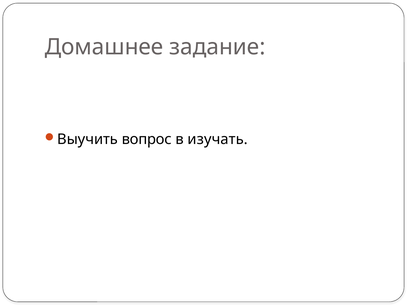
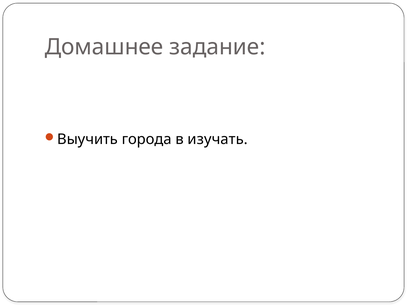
вопрос: вопрос -> города
